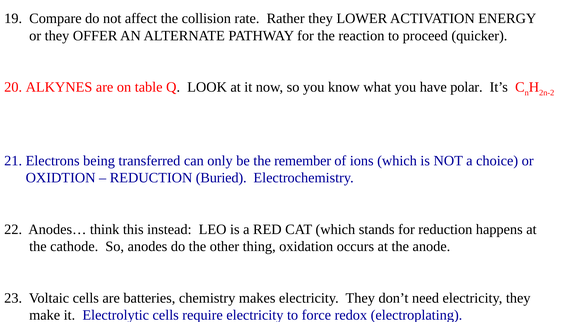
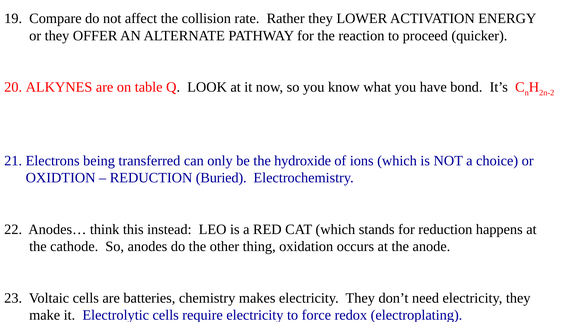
polar: polar -> bond
remember: remember -> hydroxide
